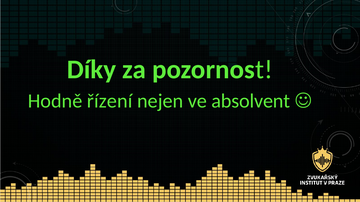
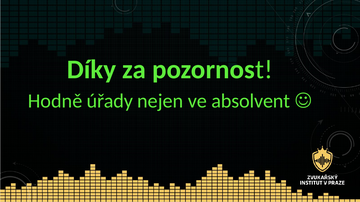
řízení: řízení -> úřady
